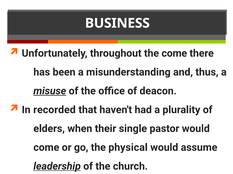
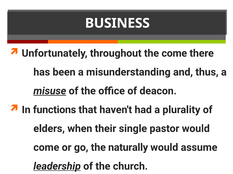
recorded: recorded -> functions
physical: physical -> naturally
